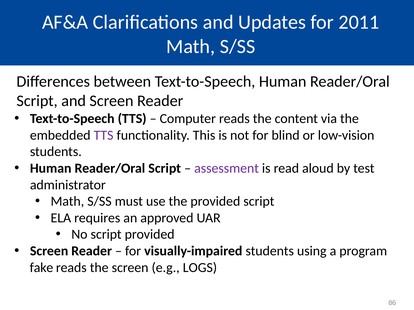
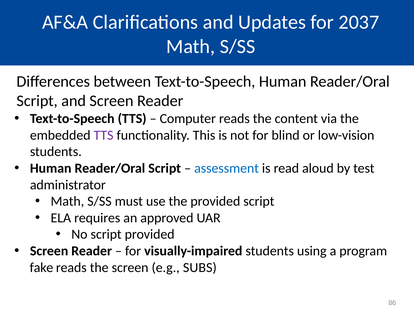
2011: 2011 -> 2037
assessment colour: purple -> blue
LOGS: LOGS -> SUBS
